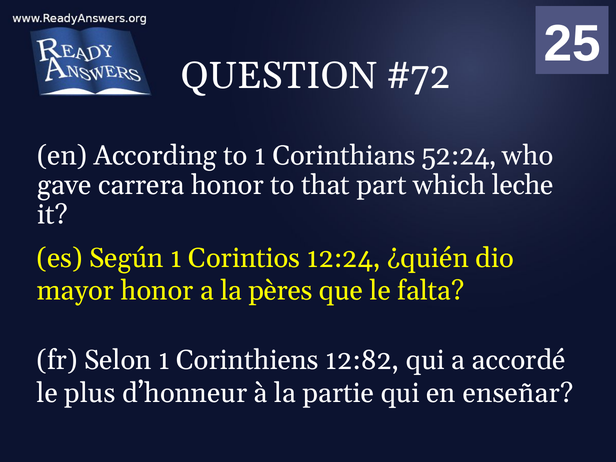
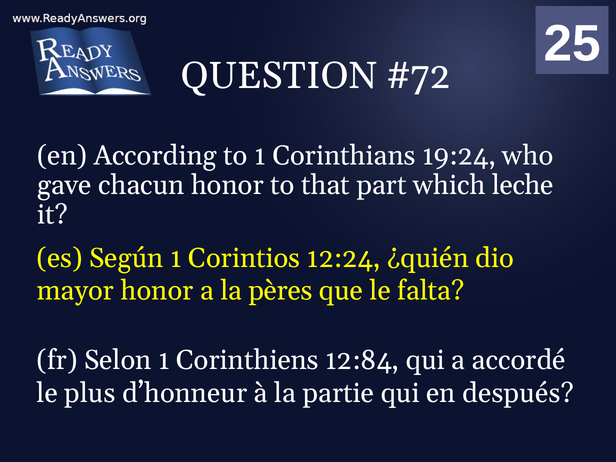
52:24: 52:24 -> 19:24
carrera: carrera -> chacun
12:82: 12:82 -> 12:84
enseñar: enseñar -> después
